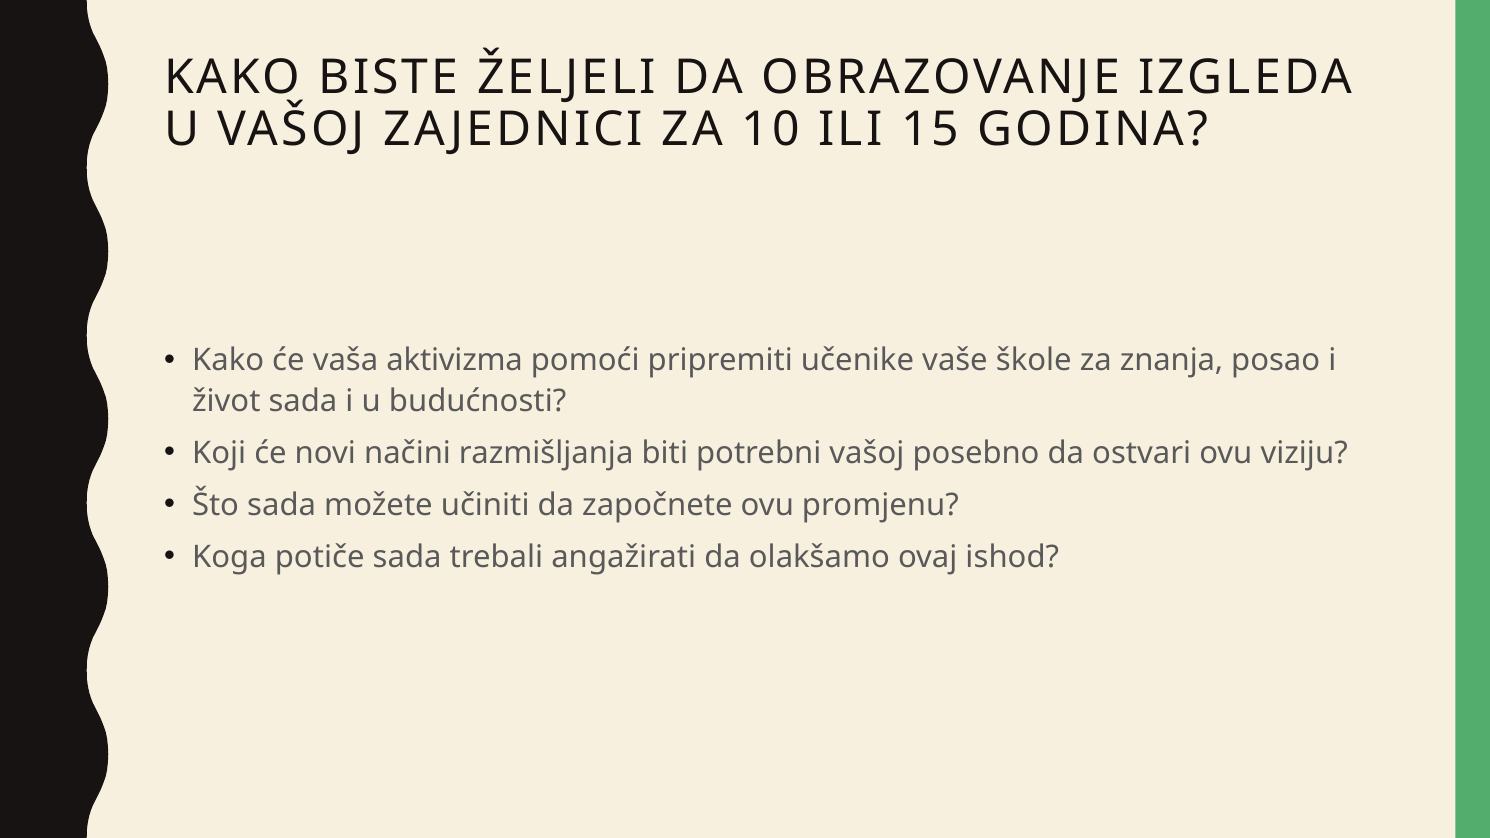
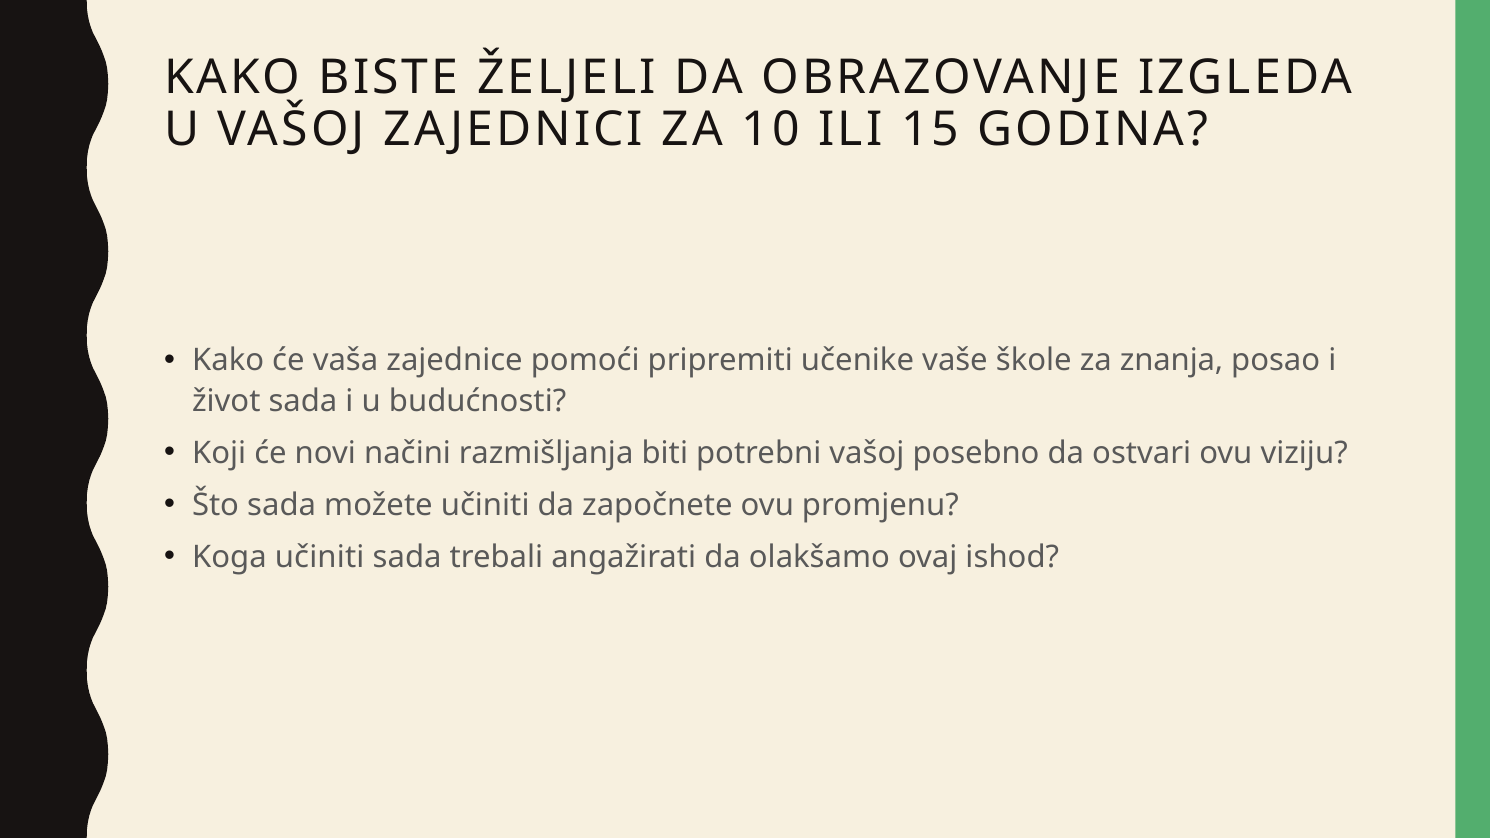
aktivizma: aktivizma -> zajednice
Koga potiče: potiče -> učiniti
